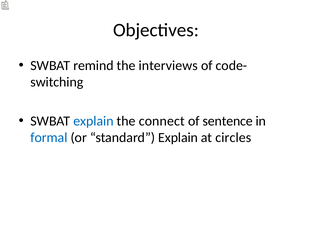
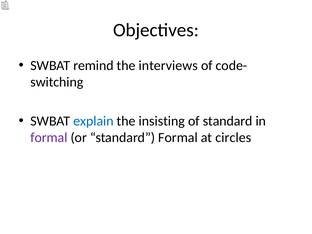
connect: connect -> insisting
of sentence: sentence -> standard
formal at (49, 138) colour: blue -> purple
standard Explain: Explain -> Formal
